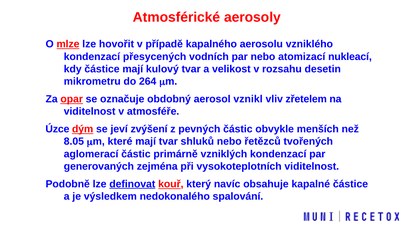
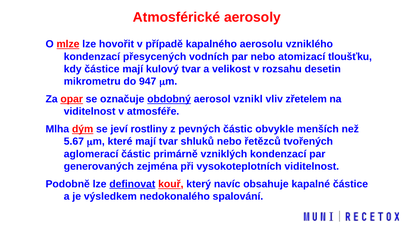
nukleací: nukleací -> tloušťku
264: 264 -> 947
obdobný underline: none -> present
Úzce: Úzce -> Mlha
zvýšení: zvýšení -> rostliny
8.05: 8.05 -> 5.67
